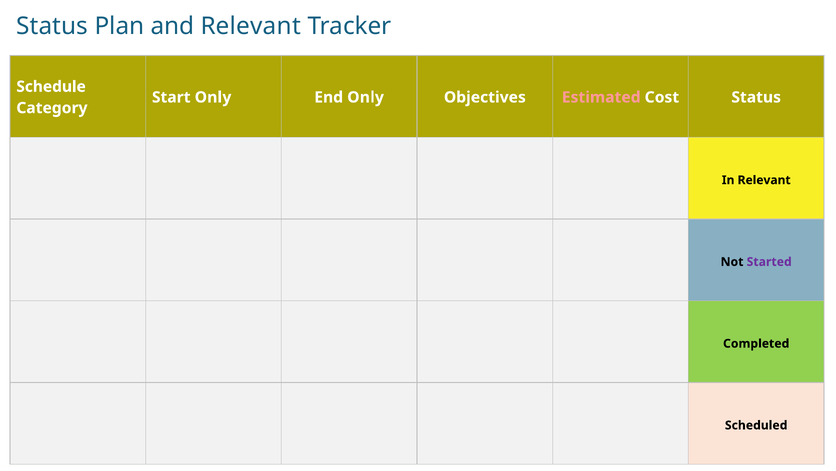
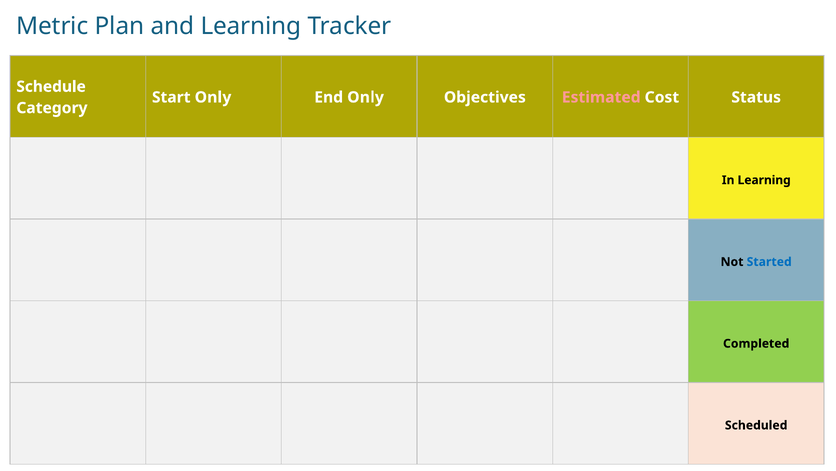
Status at (52, 26): Status -> Metric
and Relevant: Relevant -> Learning
In Relevant: Relevant -> Learning
Started colour: purple -> blue
